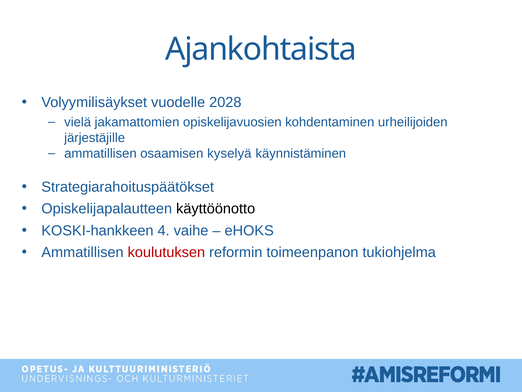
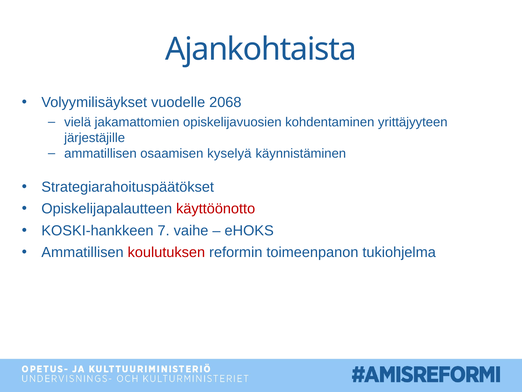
2028: 2028 -> 2068
urheilijoiden: urheilijoiden -> yrittäjyyteen
käyttöönotto colour: black -> red
4: 4 -> 7
